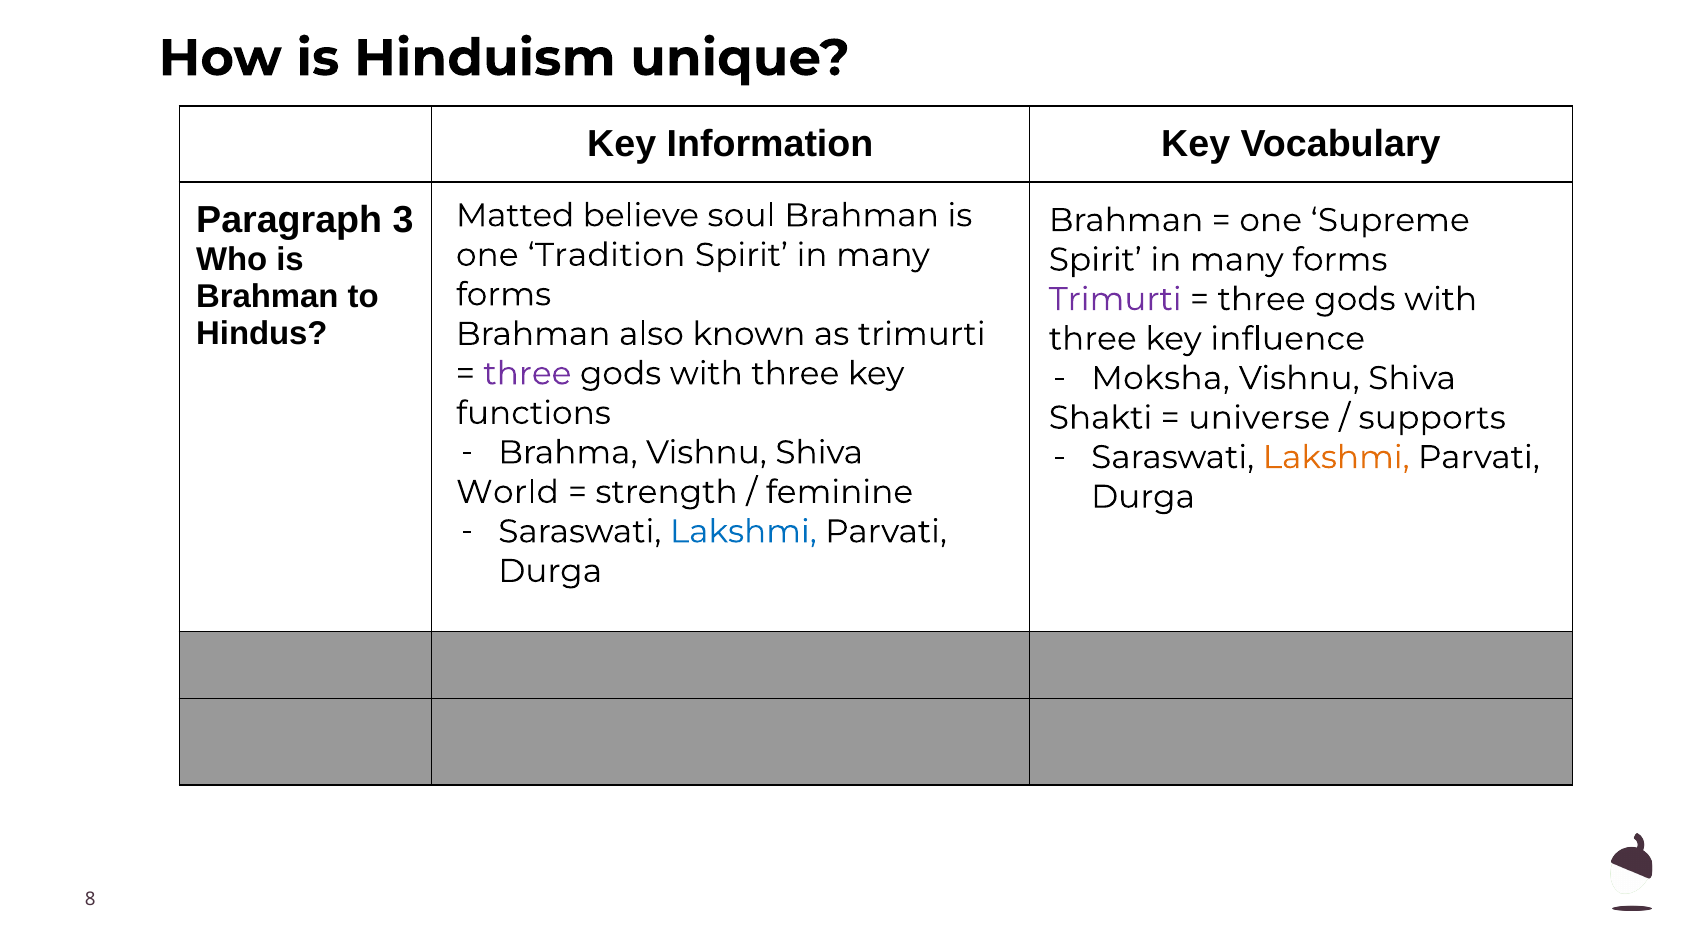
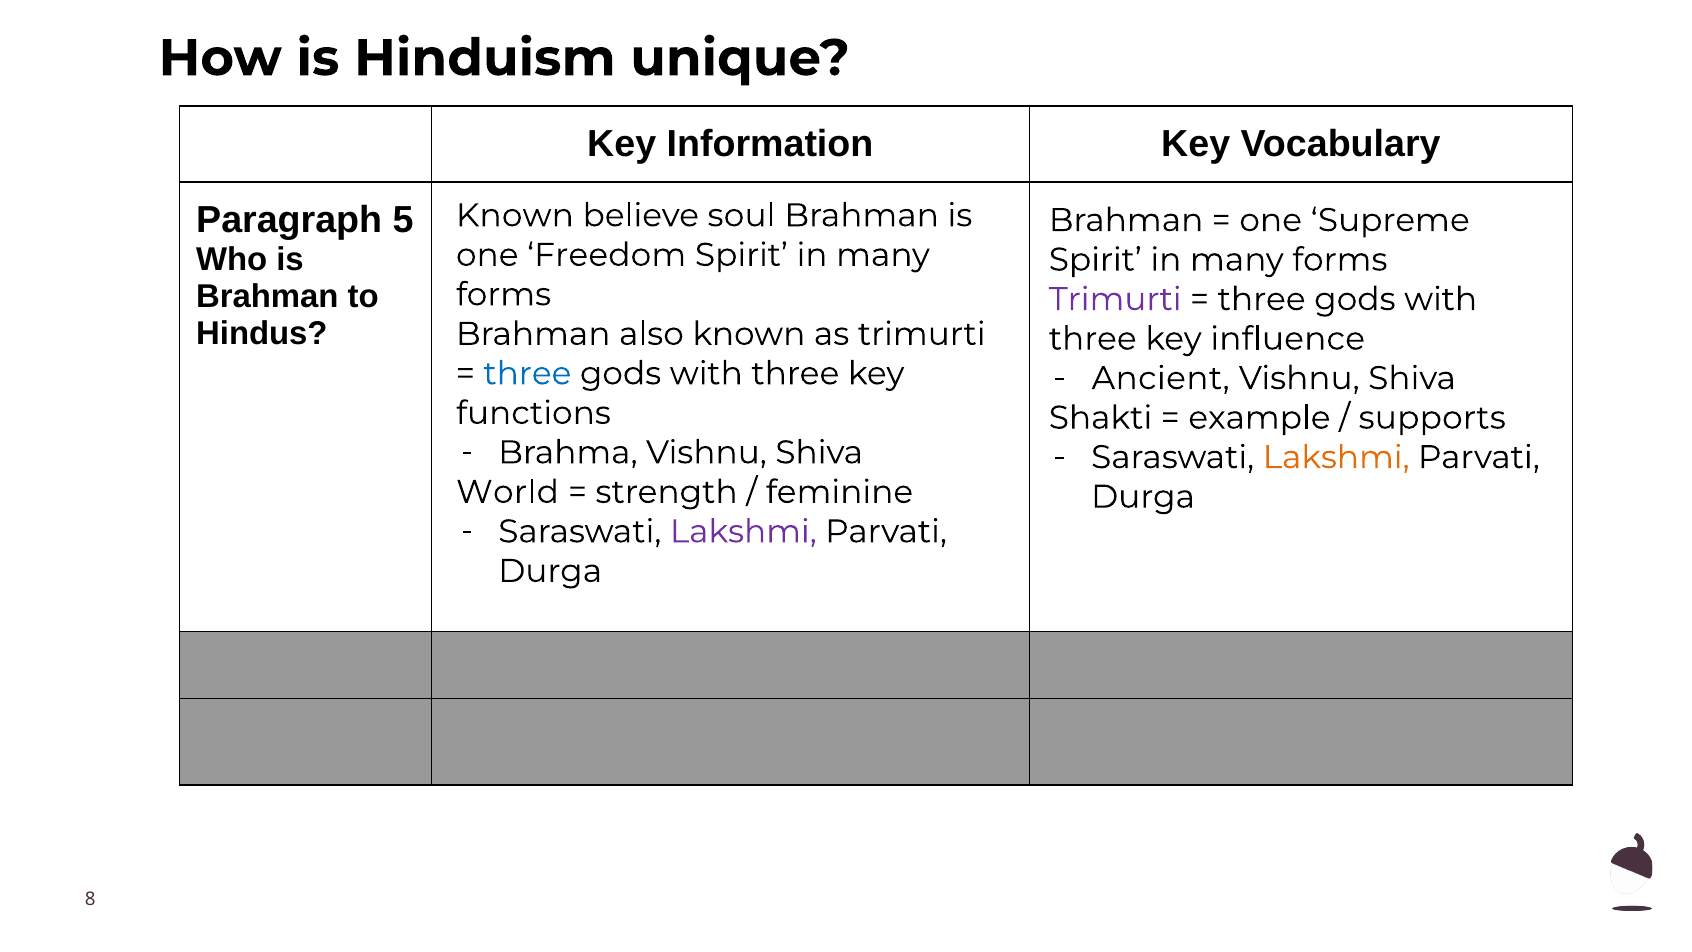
3: 3 -> 5
Matted at (515, 215): Matted -> Known
Tradition: Tradition -> Freedom
three at (527, 373) colour: purple -> blue
Moksha: Moksha -> Ancient
universe: universe -> example
Lakshmi at (743, 531) colour: blue -> purple
